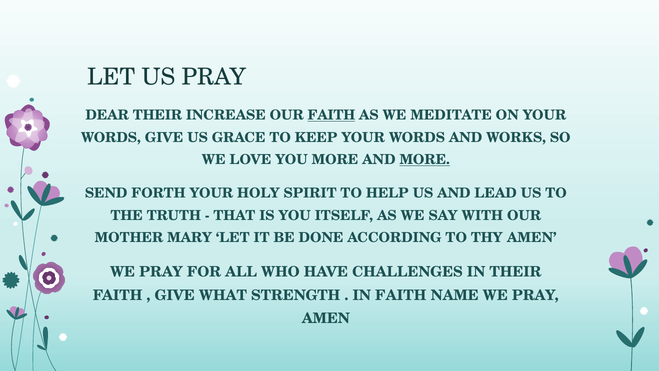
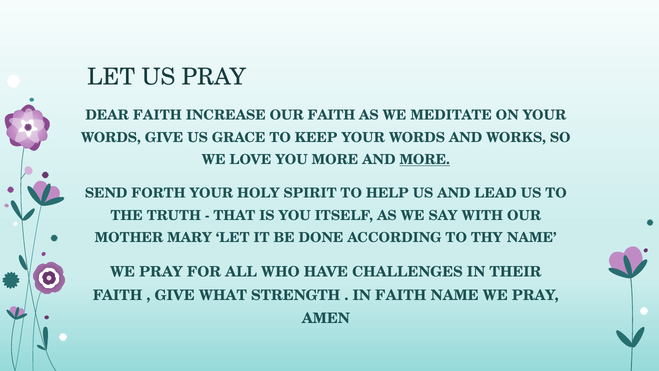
DEAR THEIR: THEIR -> FAITH
FAITH at (331, 115) underline: present -> none
THY AMEN: AMEN -> NAME
